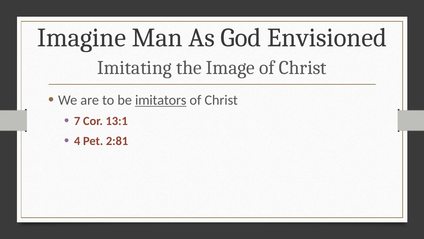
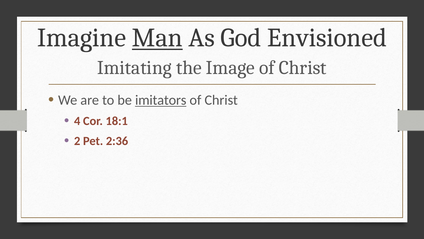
Man underline: none -> present
7: 7 -> 4
13:1: 13:1 -> 18:1
4: 4 -> 2
2:81: 2:81 -> 2:36
